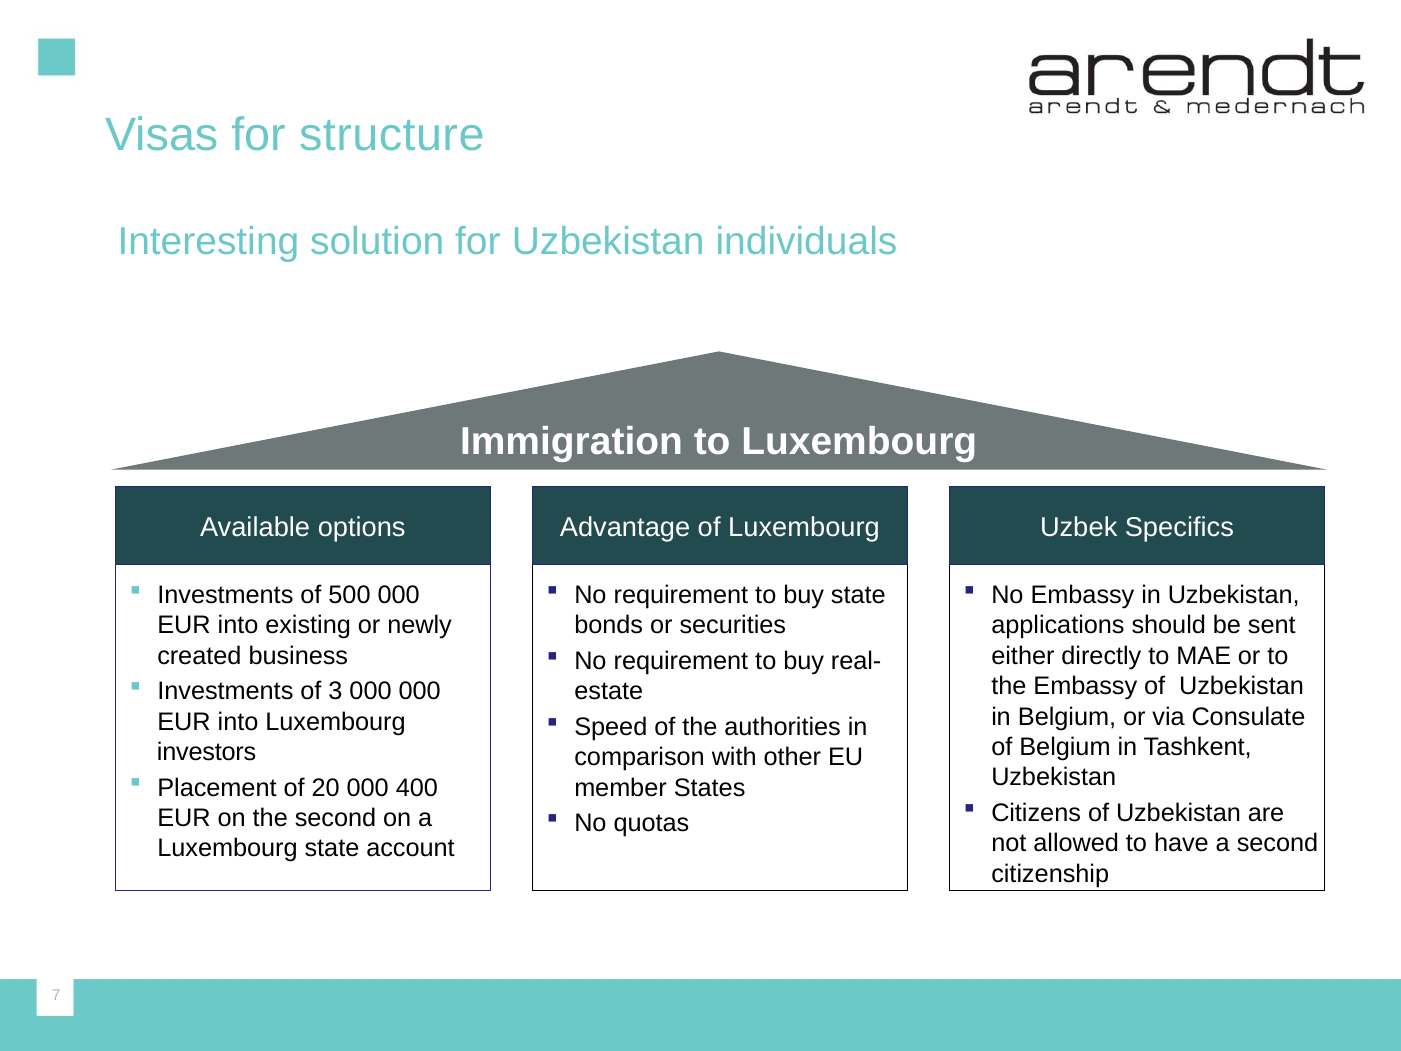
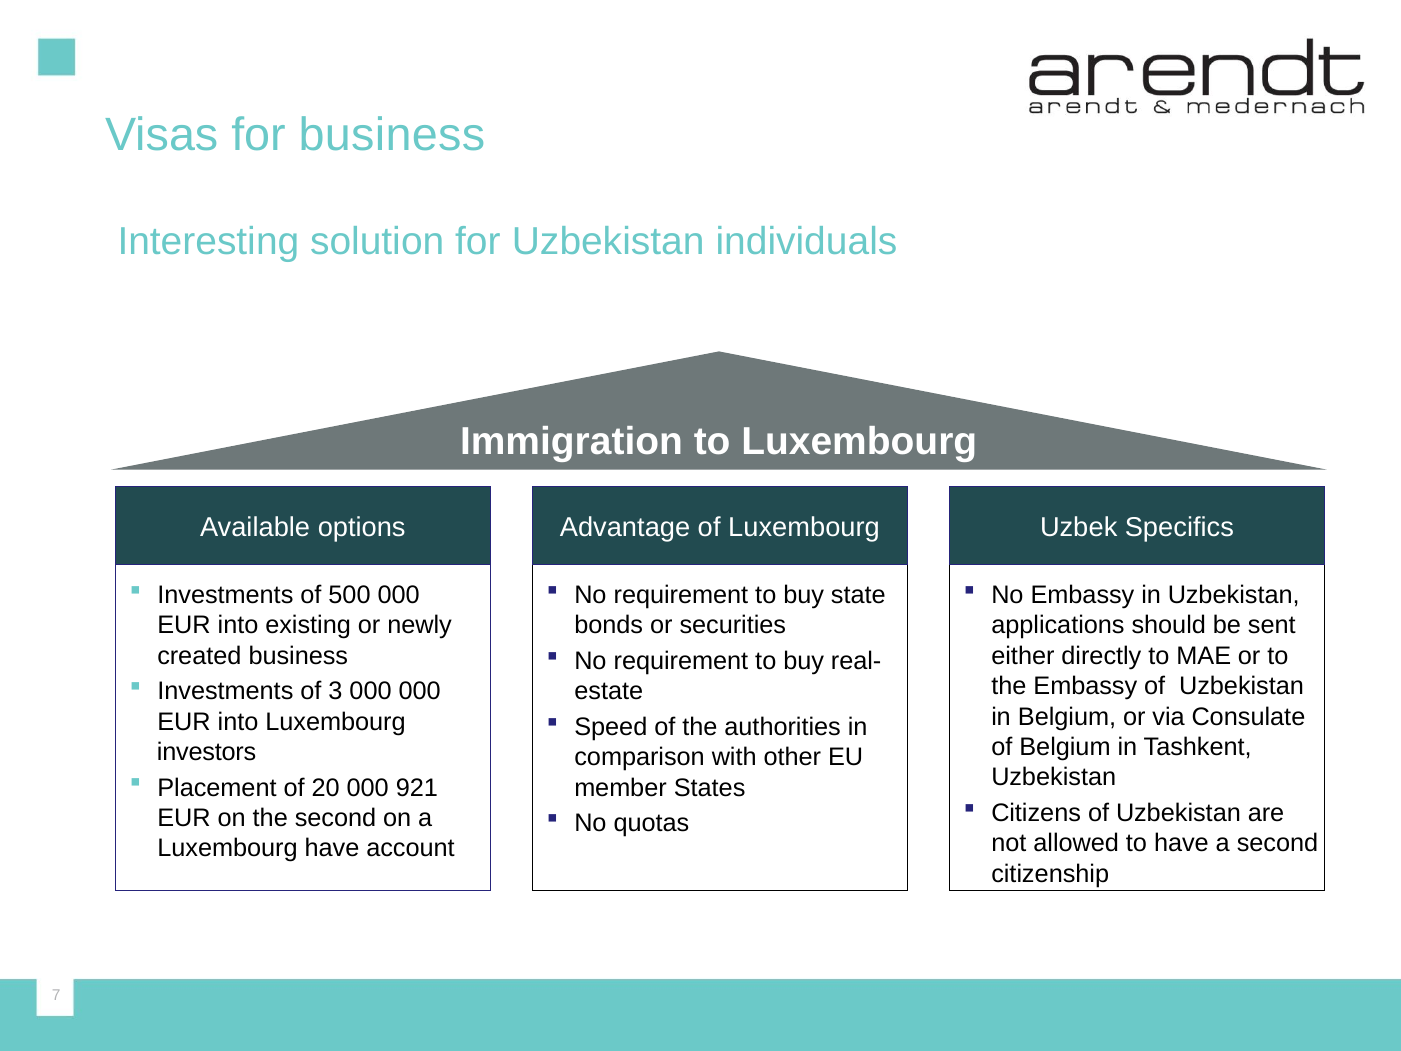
for structure: structure -> business
400: 400 -> 921
Luxembourg state: state -> have
